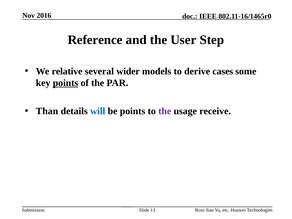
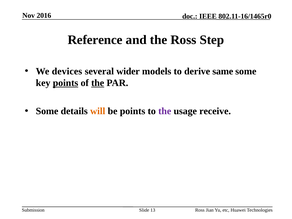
the User: User -> Ross
relative: relative -> devices
cases: cases -> same
the at (98, 83) underline: none -> present
Than at (47, 111): Than -> Some
will colour: blue -> orange
